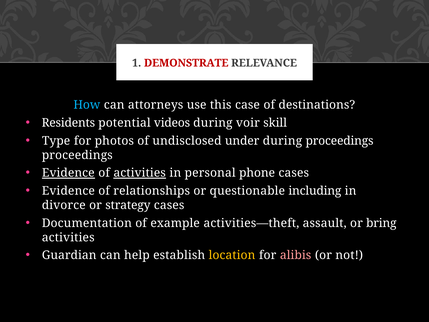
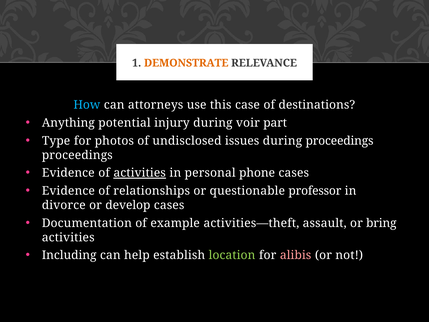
DEMONSTRATE colour: red -> orange
Residents: Residents -> Anything
videos: videos -> injury
skill: skill -> part
under: under -> issues
Evidence at (68, 173) underline: present -> none
including: including -> professor
strategy: strategy -> develop
Guardian: Guardian -> Including
location colour: yellow -> light green
